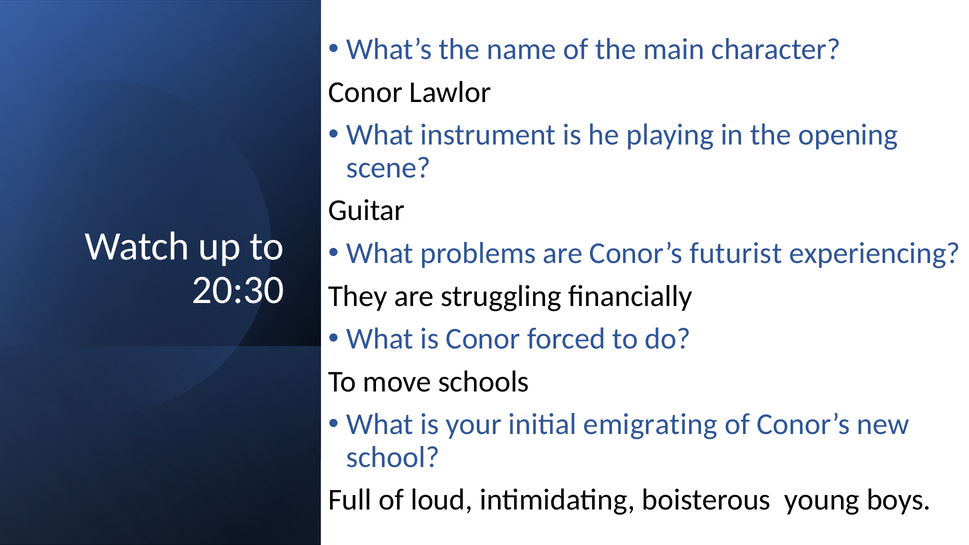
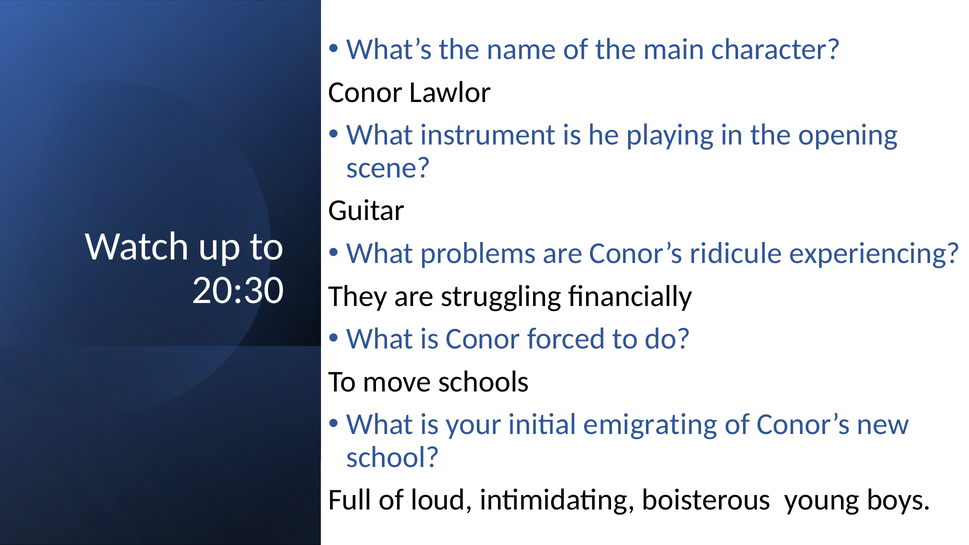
futurist: futurist -> ridicule
